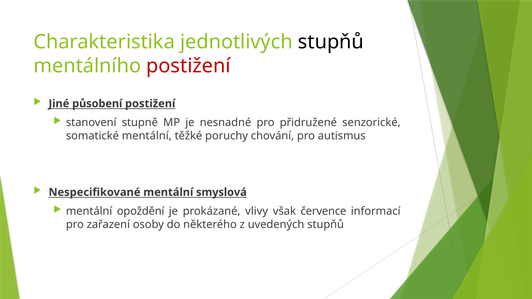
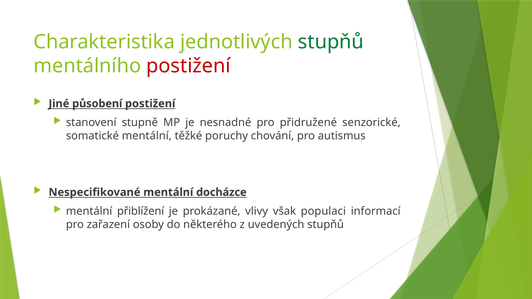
stupňů at (331, 42) colour: black -> green
smyslová: smyslová -> docházce
opoždění: opoždění -> přiblížení
července: července -> populaci
